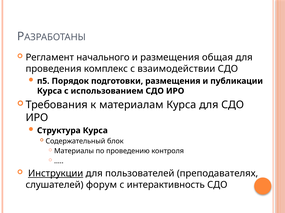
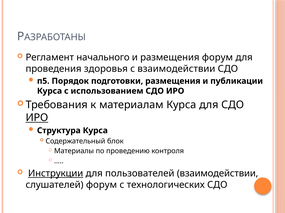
размещения общая: общая -> форум
комплекс: комплекс -> здоровья
ИРО at (37, 118) underline: none -> present
пользователей преподавателях: преподавателях -> взаимодействии
интерактивность: интерактивность -> технологических
